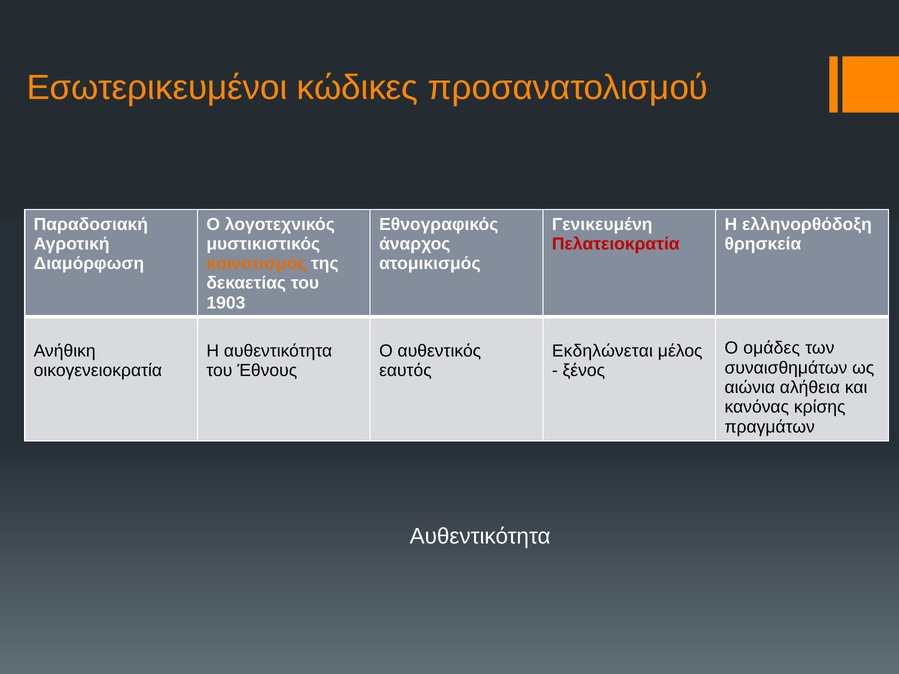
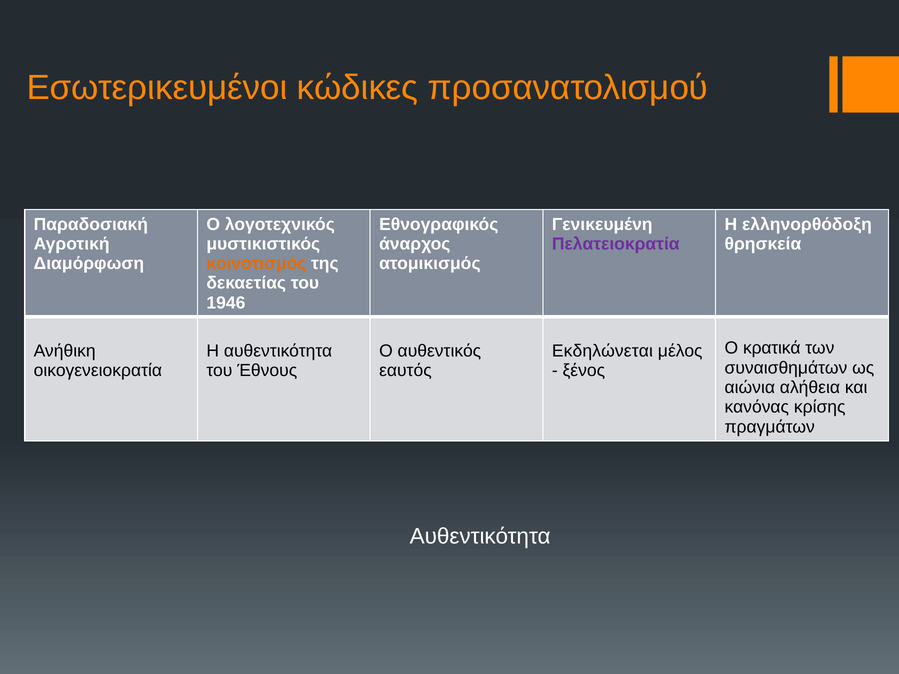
Πελατειοκρατία colour: red -> purple
1903: 1903 -> 1946
ομάδες: ομάδες -> κρατικά
